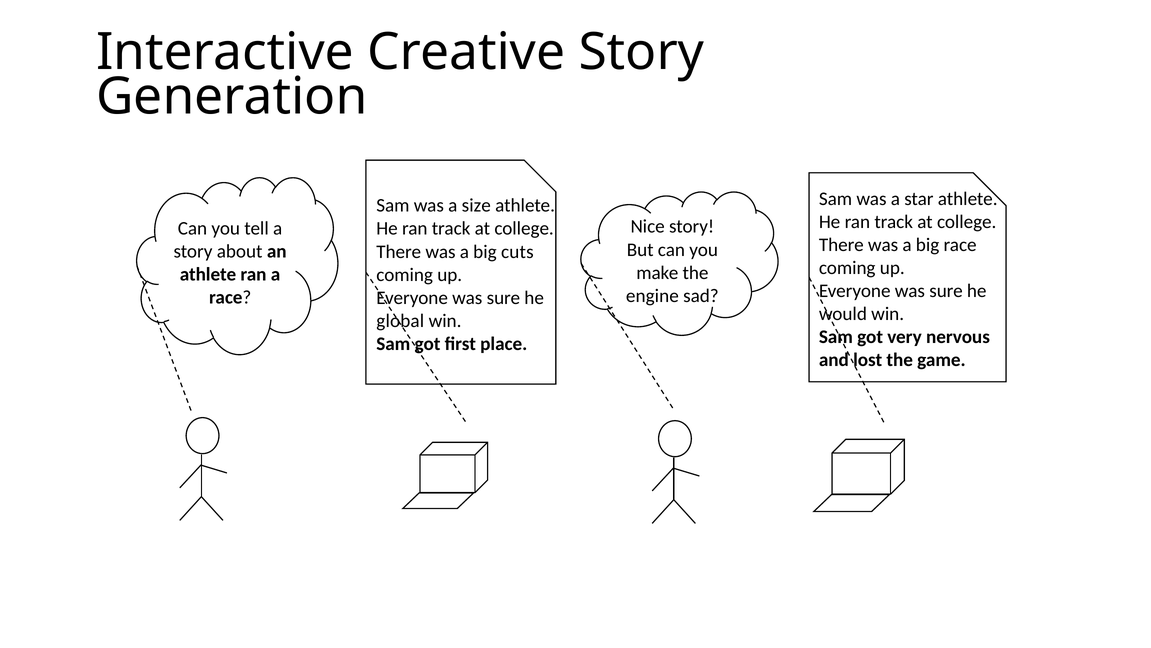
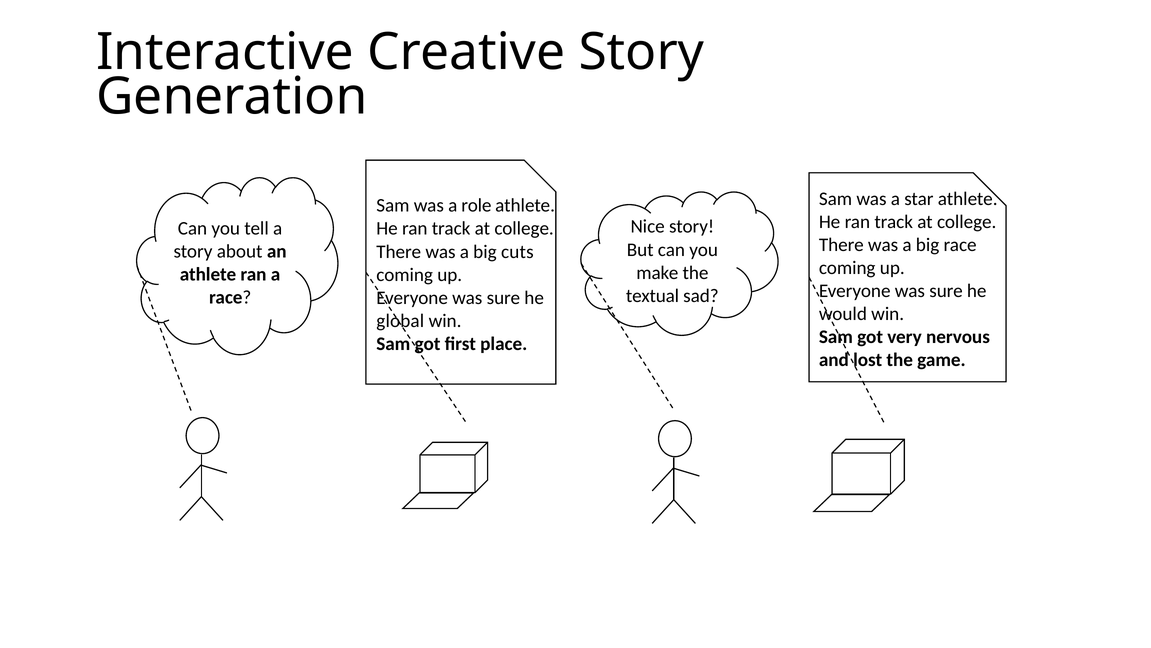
size: size -> role
engine: engine -> textual
